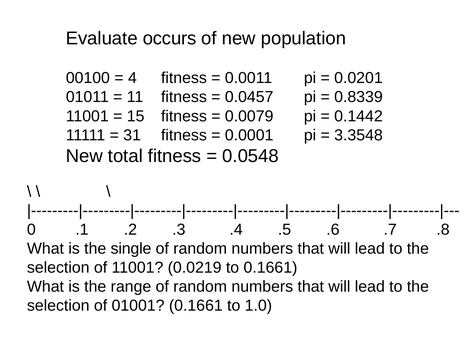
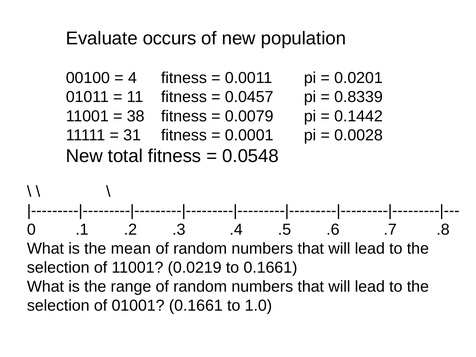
15: 15 -> 38
3.3548: 3.3548 -> 0.0028
single: single -> mean
